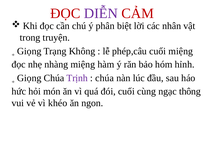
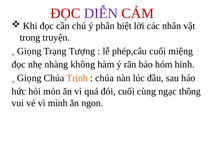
Không: Không -> Tượng
nhàng miệng: miệng -> không
Trịnh colour: purple -> orange
khéo: khéo -> mình
